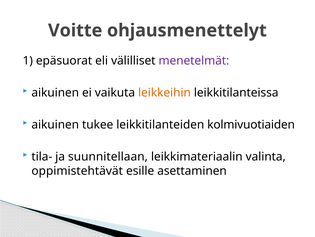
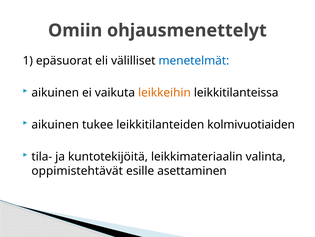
Voitte: Voitte -> Omiin
menetelmät colour: purple -> blue
suunnitellaan: suunnitellaan -> kuntotekijöitä
